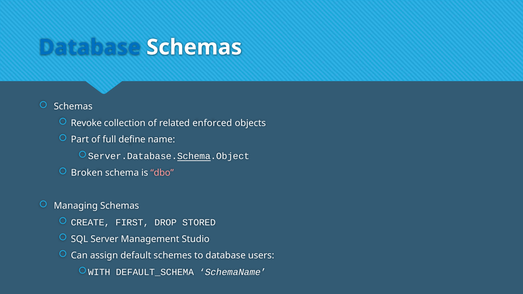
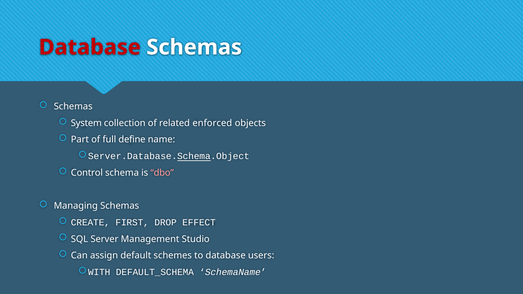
Database at (90, 47) colour: blue -> red
Revoke: Revoke -> System
Broken: Broken -> Control
STORED: STORED -> EFFECT
